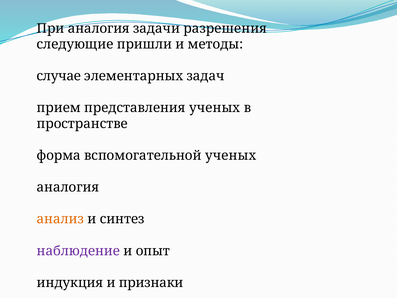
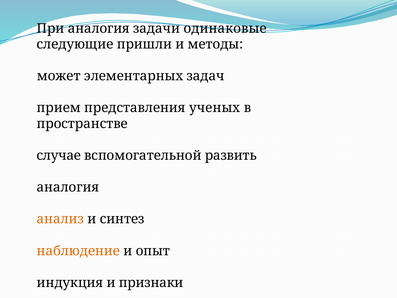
разрешения: разрешения -> одинаковые
случае: случае -> может
форма: форма -> случае
вспомогательной ученых: ученых -> развить
наблюдение colour: purple -> orange
